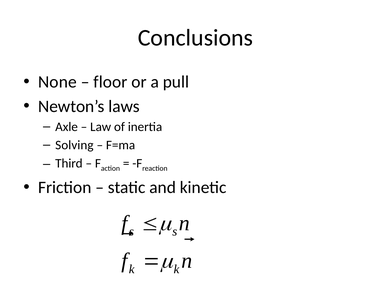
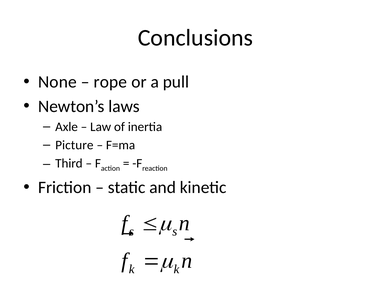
floor: floor -> rope
Solving: Solving -> Picture
